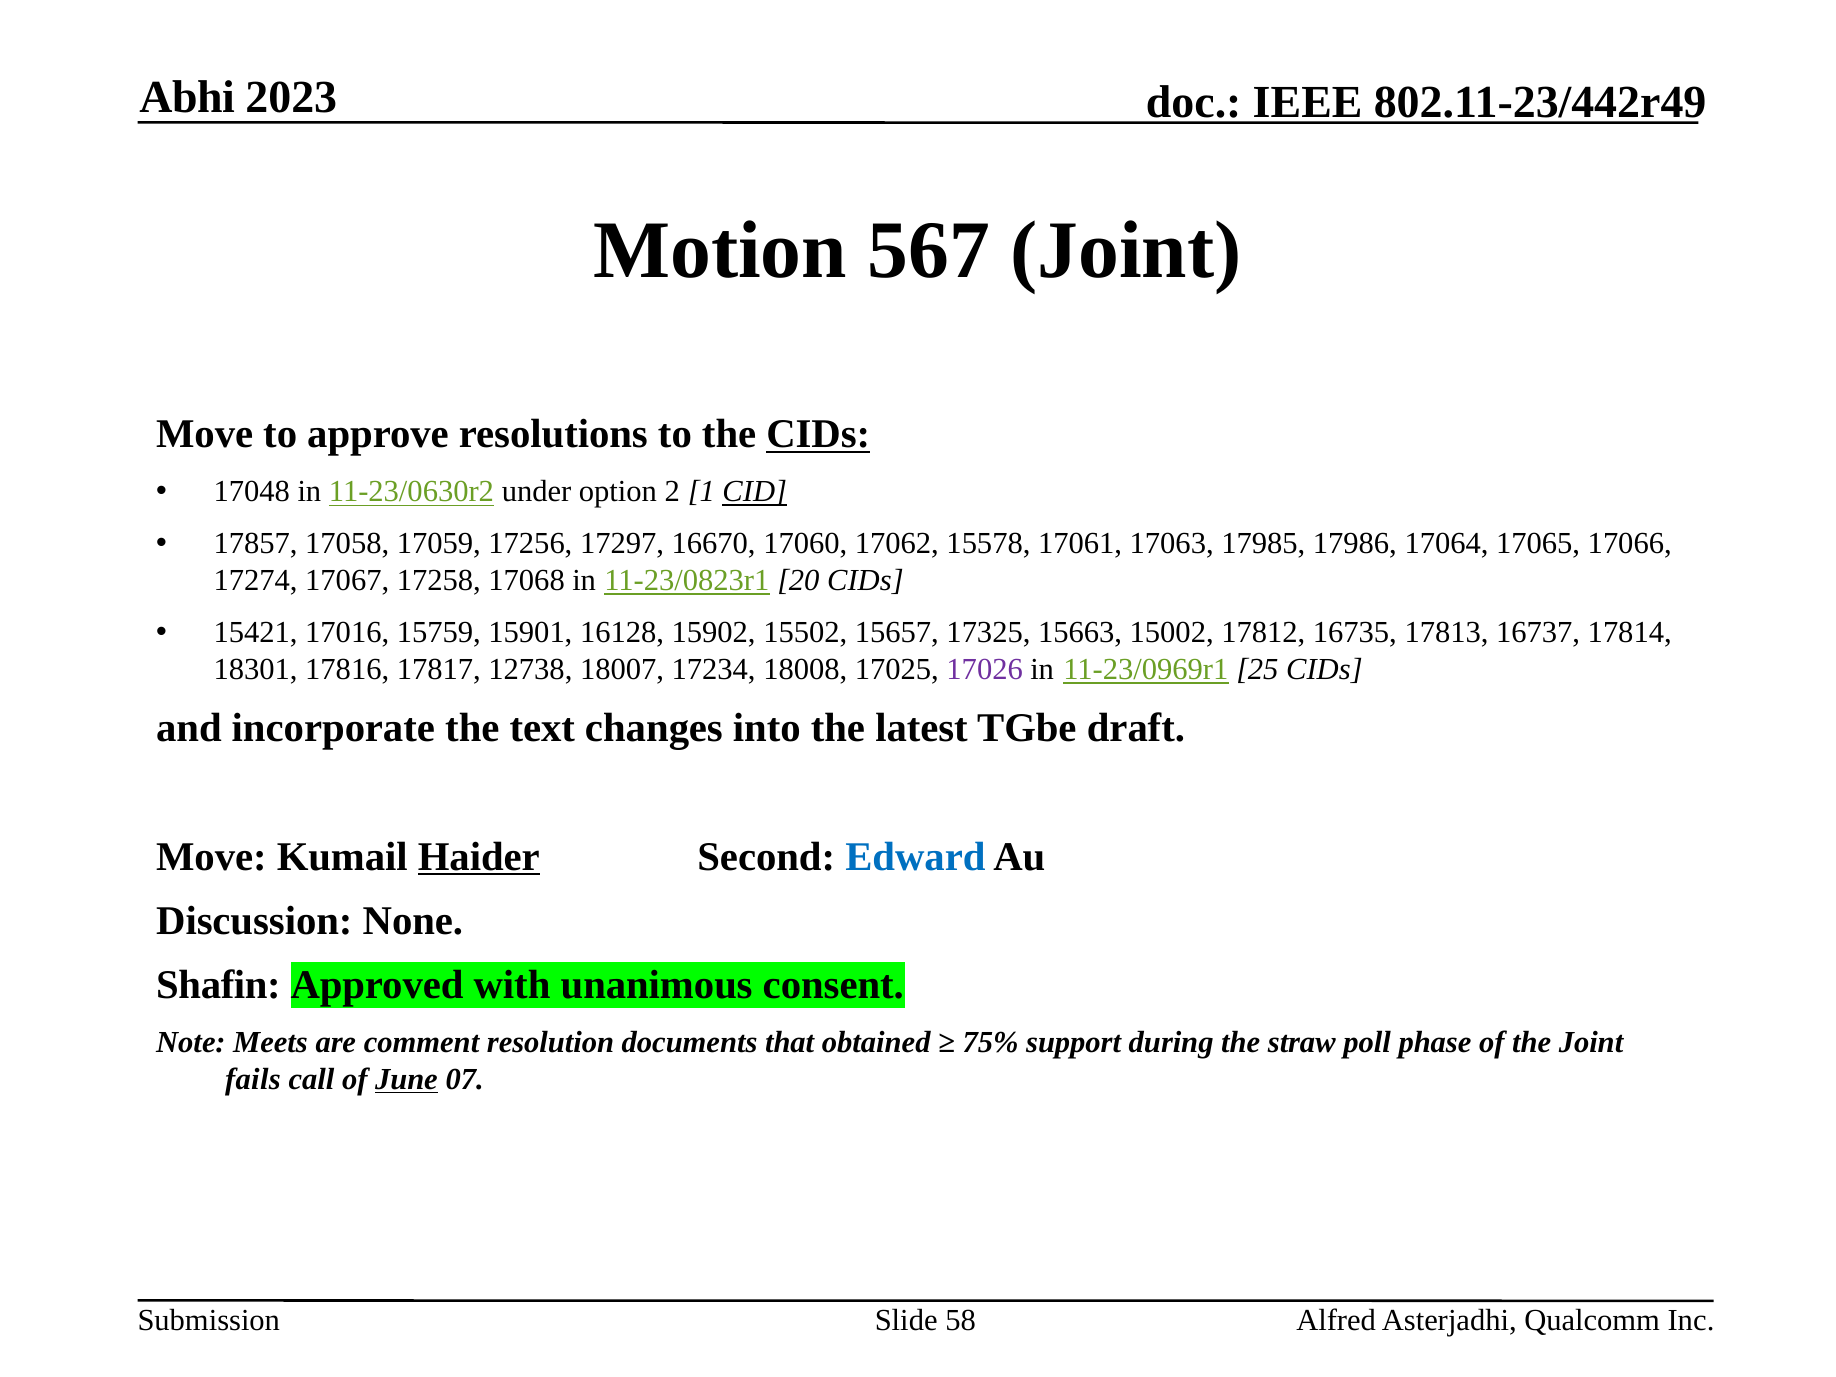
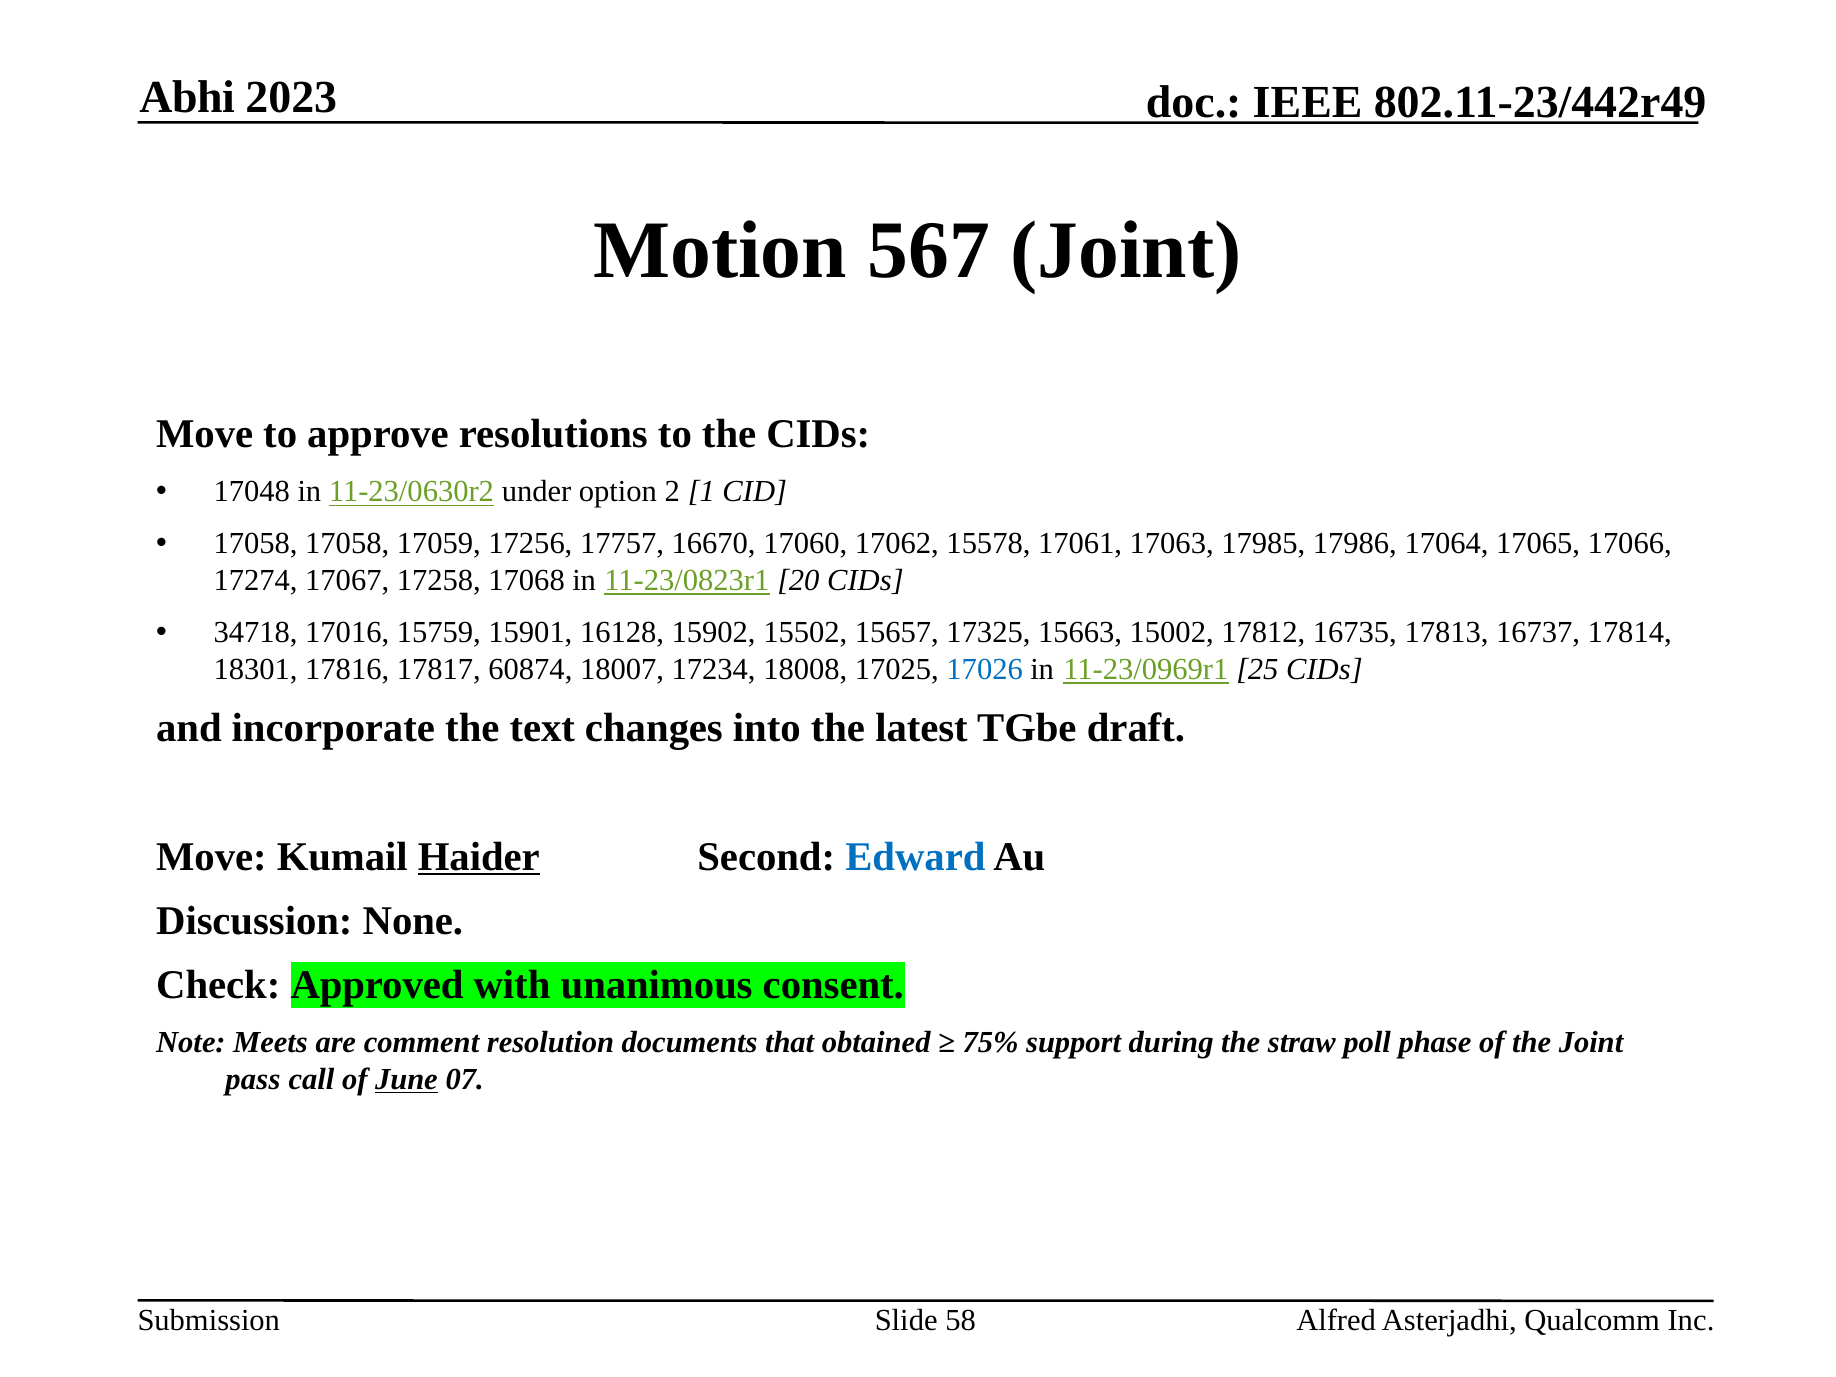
CIDs at (818, 434) underline: present -> none
CID underline: present -> none
17857 at (256, 544): 17857 -> 17058
17297: 17297 -> 17757
15421: 15421 -> 34718
12738: 12738 -> 60874
17026 colour: purple -> blue
Shafin: Shafin -> Check
fails: fails -> pass
